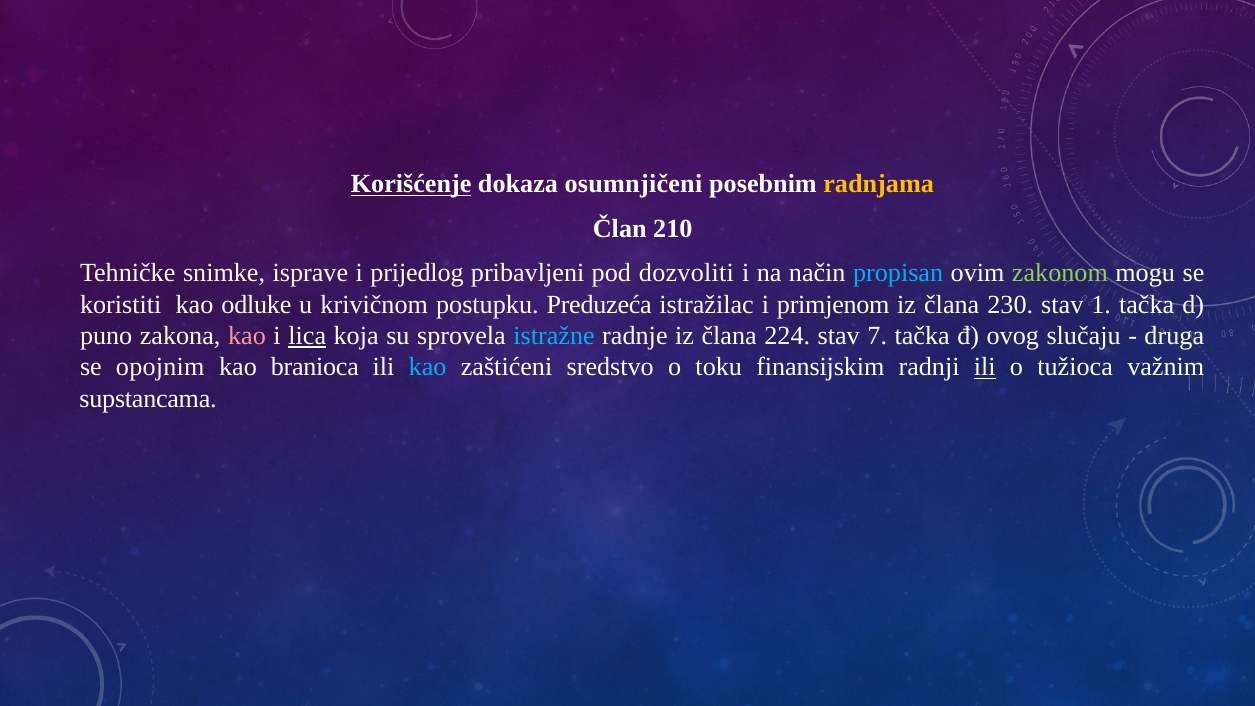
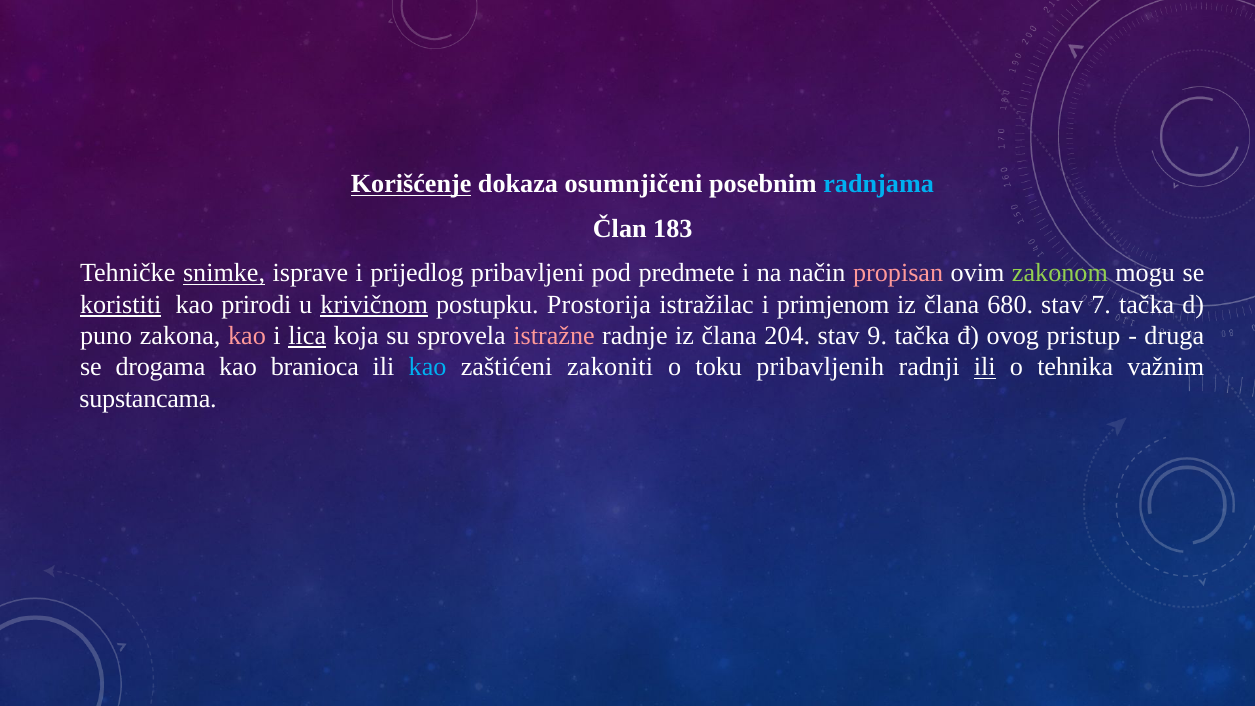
radnjama colour: yellow -> light blue
210: 210 -> 183
snimke underline: none -> present
dozvoliti: dozvoliti -> predmete
propisan colour: light blue -> pink
koristiti underline: none -> present
odluke: odluke -> prirodi
krivičnom underline: none -> present
Preduzeća: Preduzeća -> Prostorija
230: 230 -> 680
1: 1 -> 7
istražne colour: light blue -> pink
224: 224 -> 204
7: 7 -> 9
slučaju: slučaju -> pristup
opojnim: opojnim -> drogama
sredstvo: sredstvo -> zakoniti
finansijskim: finansijskim -> pribavljenih
tužioca: tužioca -> tehnika
